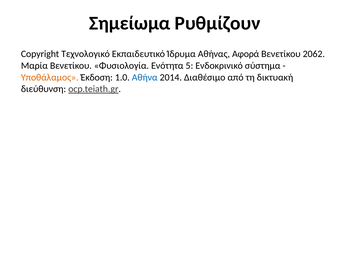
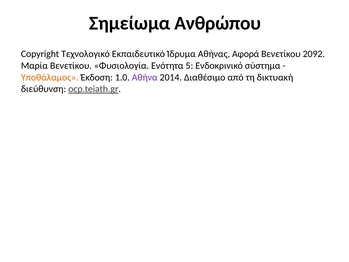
Ρυθμίζουν: Ρυθμίζουν -> Ανθρώπου
2062: 2062 -> 2092
Αθήνα colour: blue -> purple
